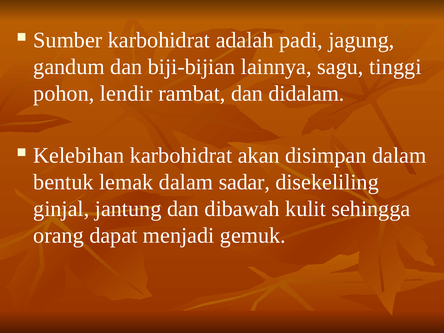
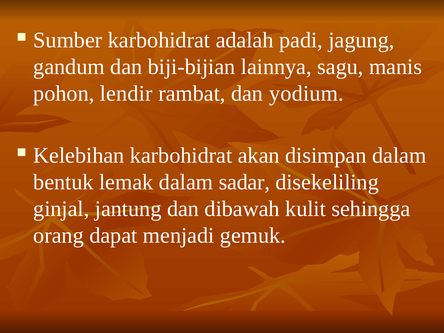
tinggi: tinggi -> manis
didalam: didalam -> yodium
